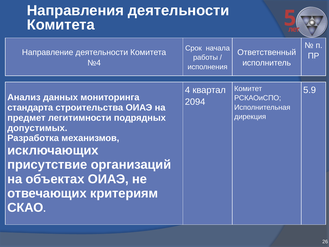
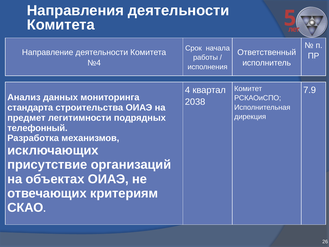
5.9: 5.9 -> 7.9
2094: 2094 -> 2038
допустимых: допустимых -> телефонный
